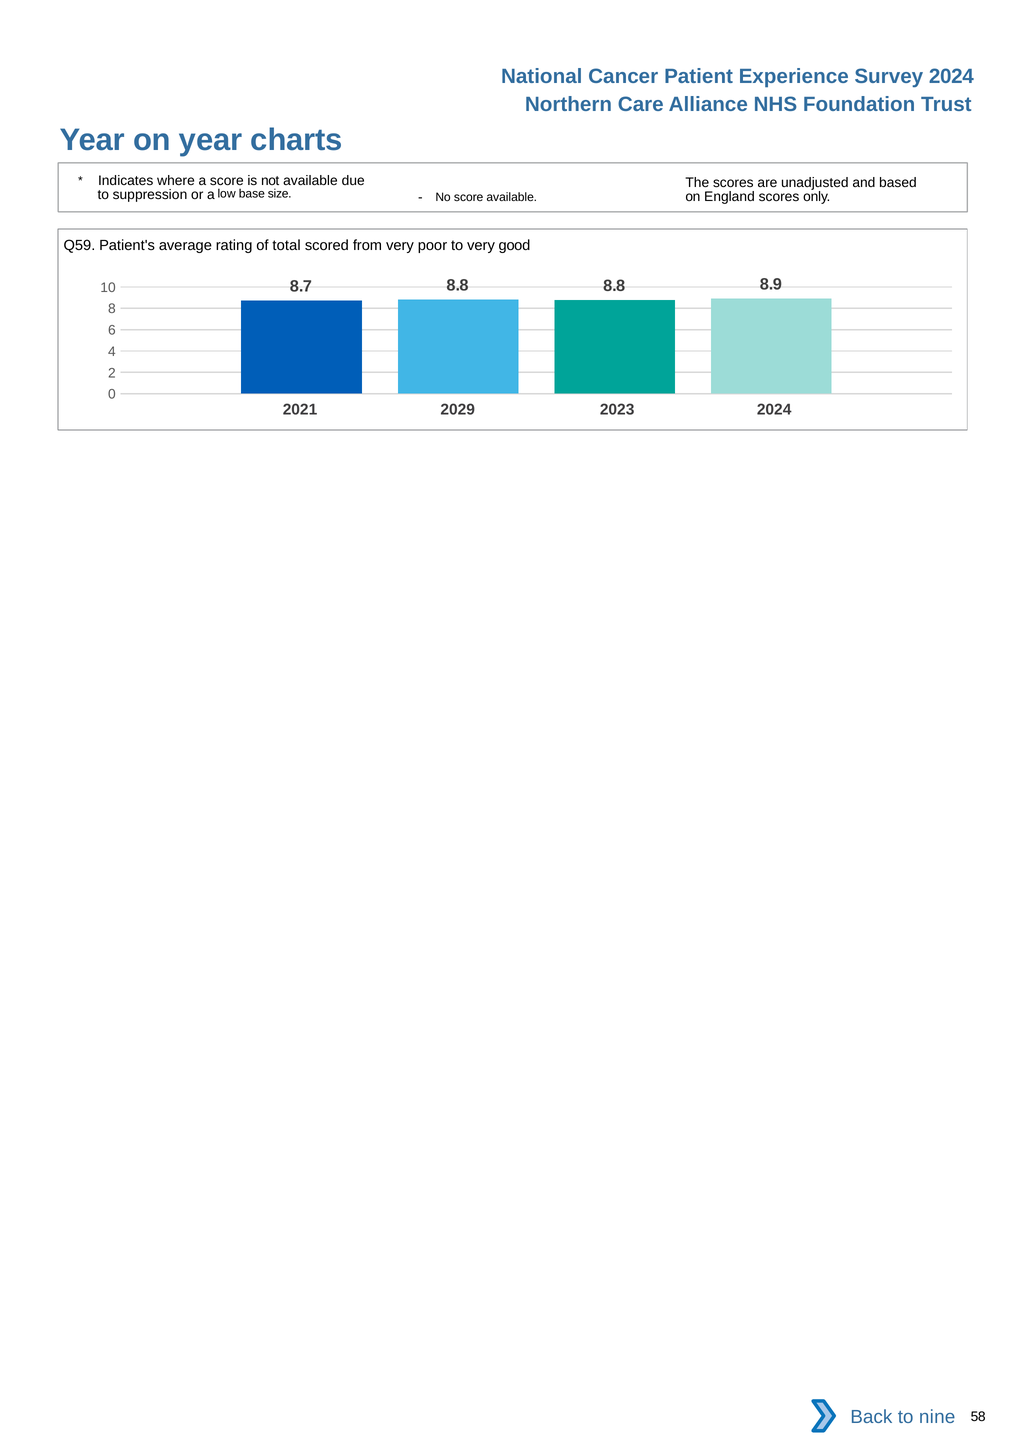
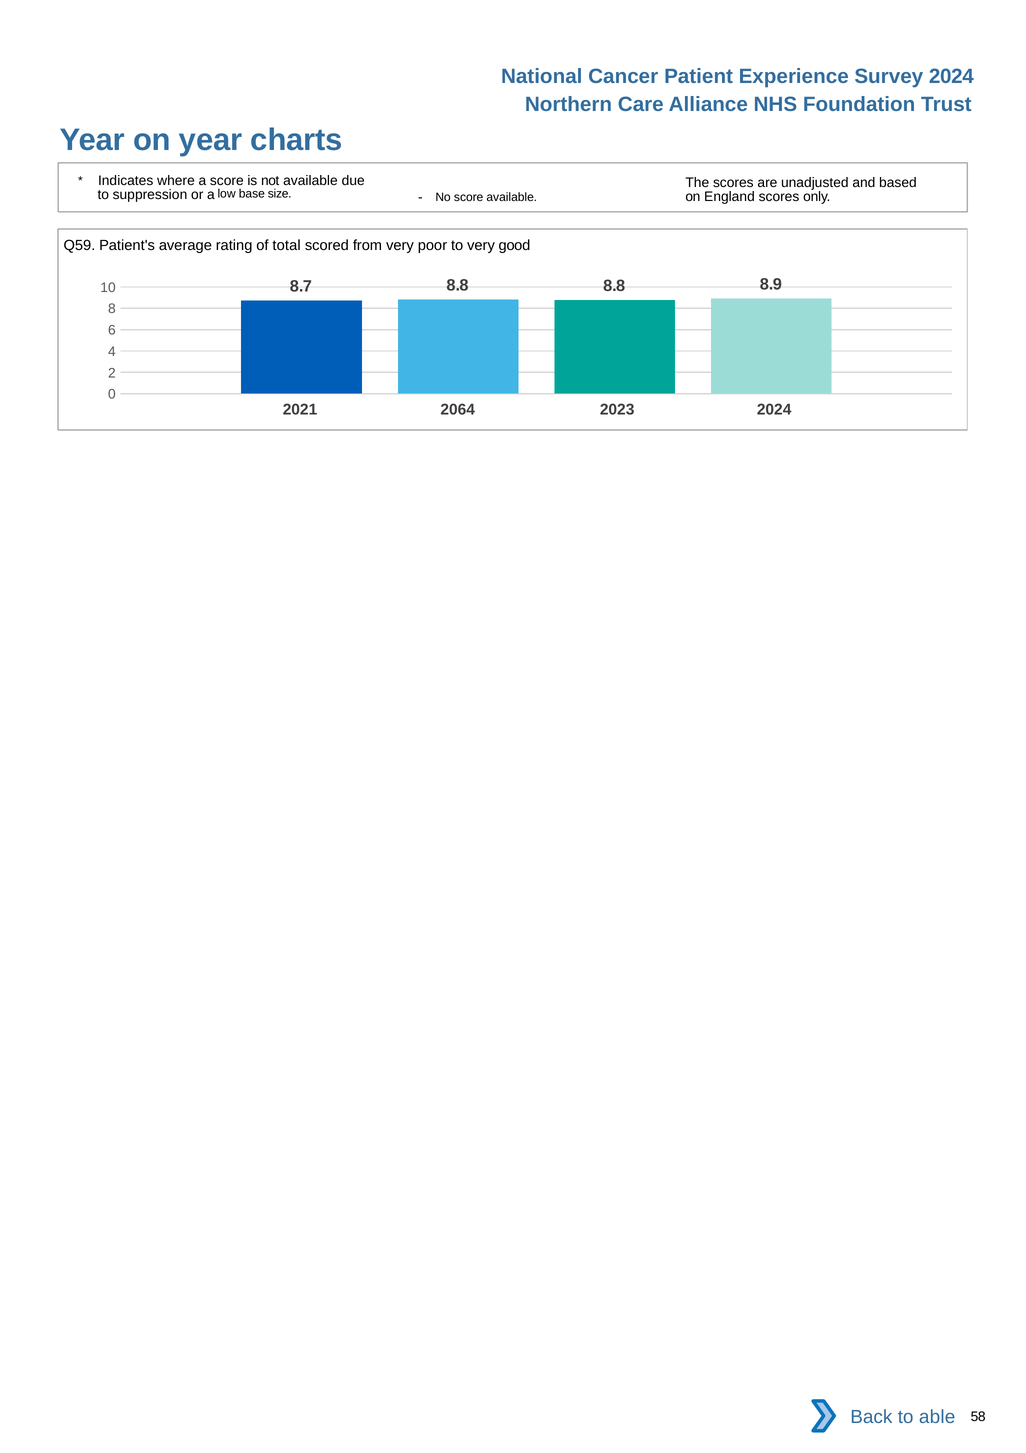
2029: 2029 -> 2064
nine: nine -> able
